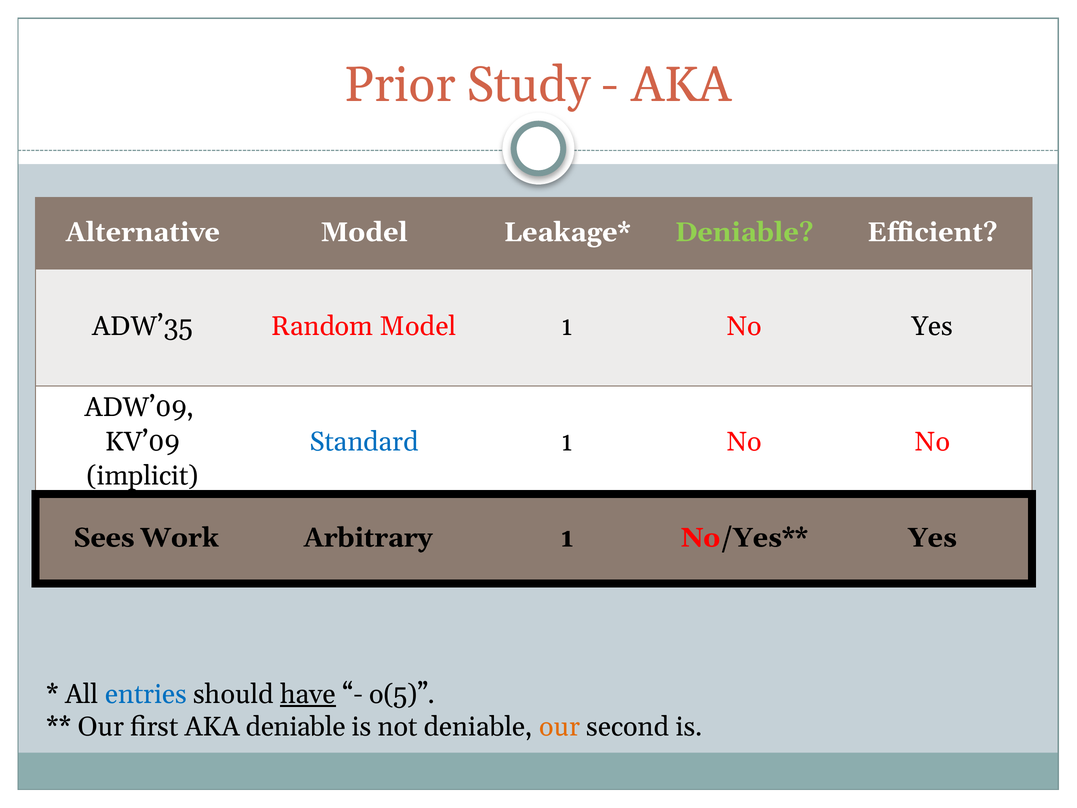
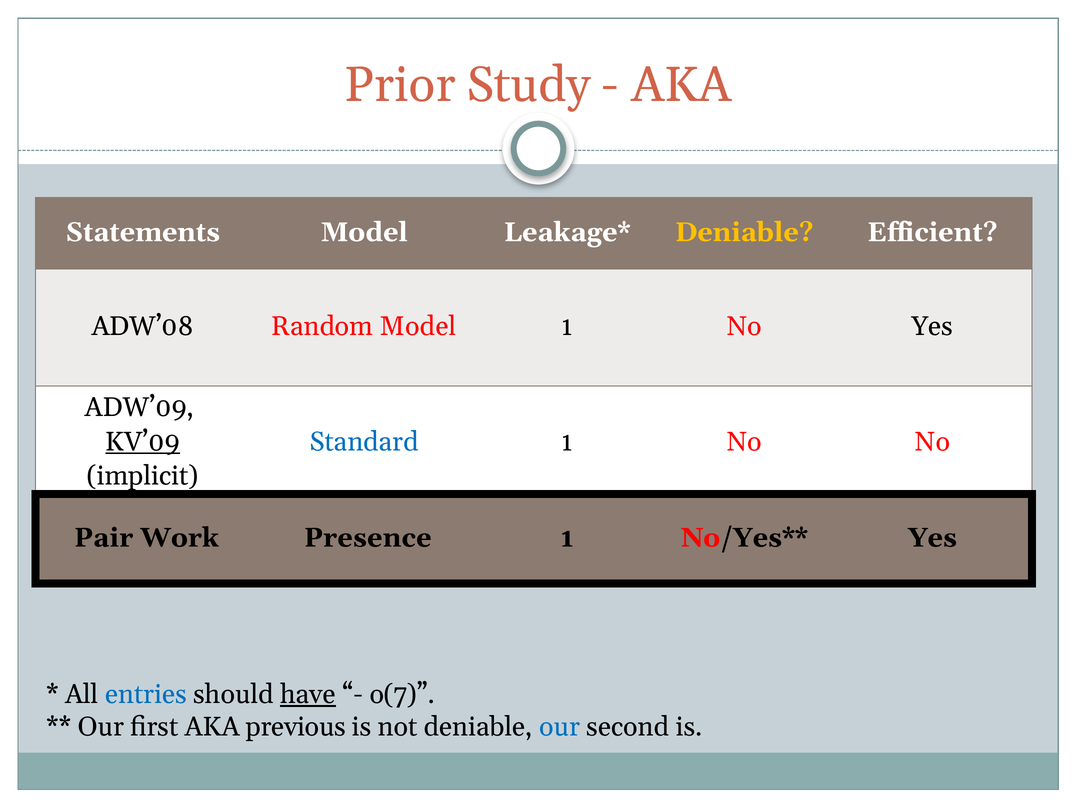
Alternative: Alternative -> Statements
Deniable at (744, 232) colour: light green -> yellow
ADW’35: ADW’35 -> ADW’08
KV’09 underline: none -> present
Sees: Sees -> Pair
Arbitrary: Arbitrary -> Presence
o(5: o(5 -> o(7
AKA deniable: deniable -> previous
our at (560, 727) colour: orange -> blue
